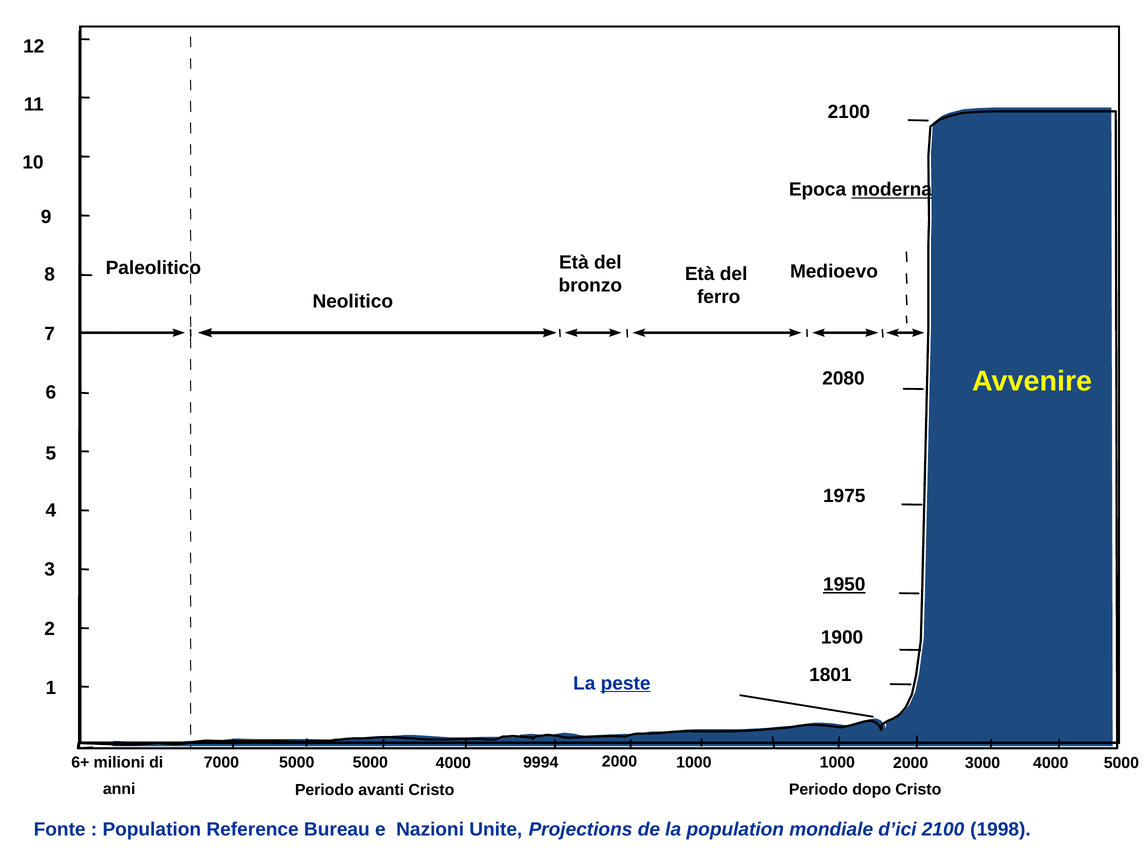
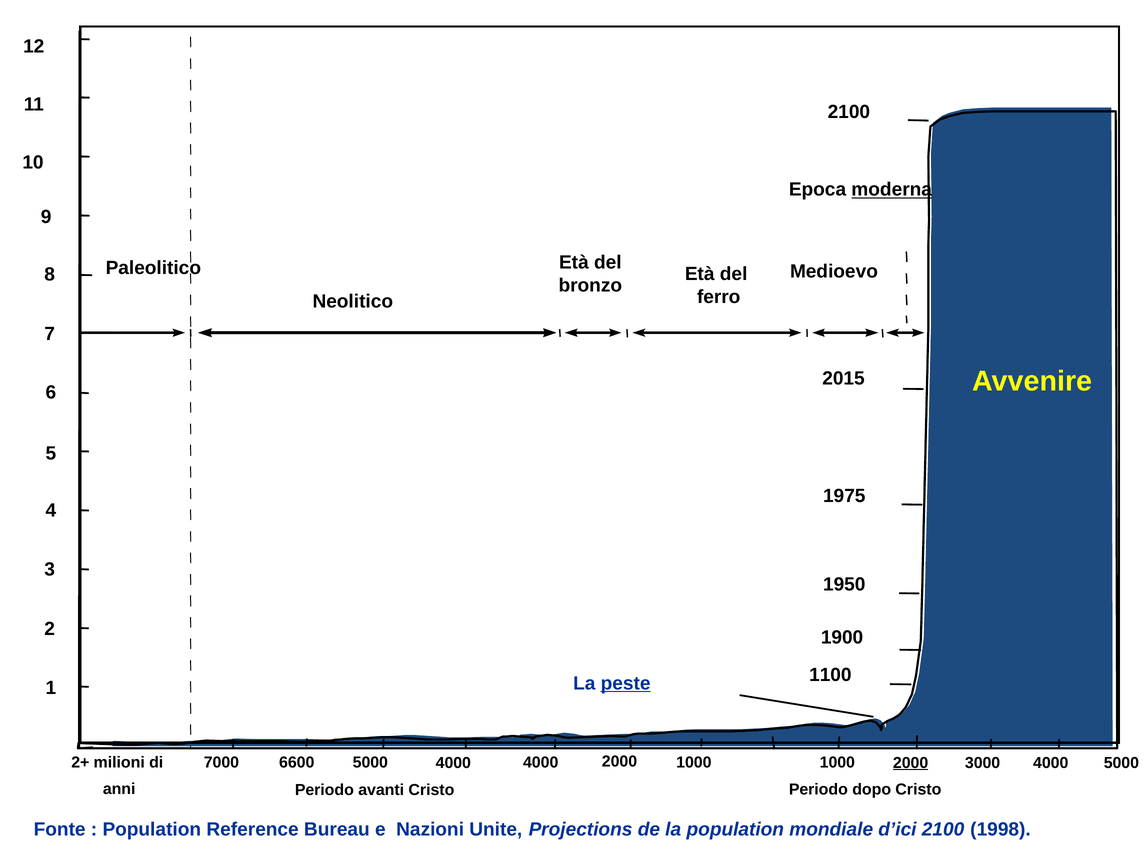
2080: 2080 -> 2015
1950 underline: present -> none
1801: 1801 -> 1100
6+: 6+ -> 2+
5000 at (297, 763): 5000 -> 6600
9994 at (541, 763): 9994 -> 4000
2000 at (911, 763) underline: none -> present
